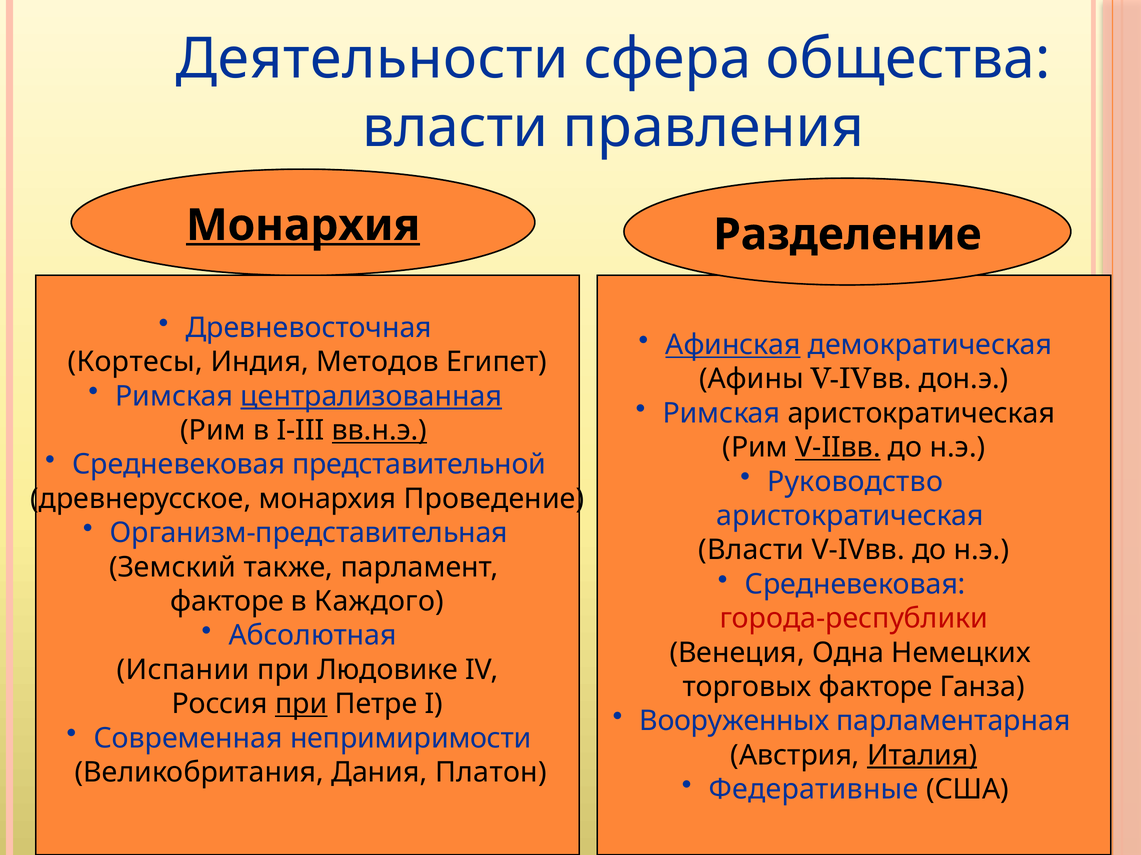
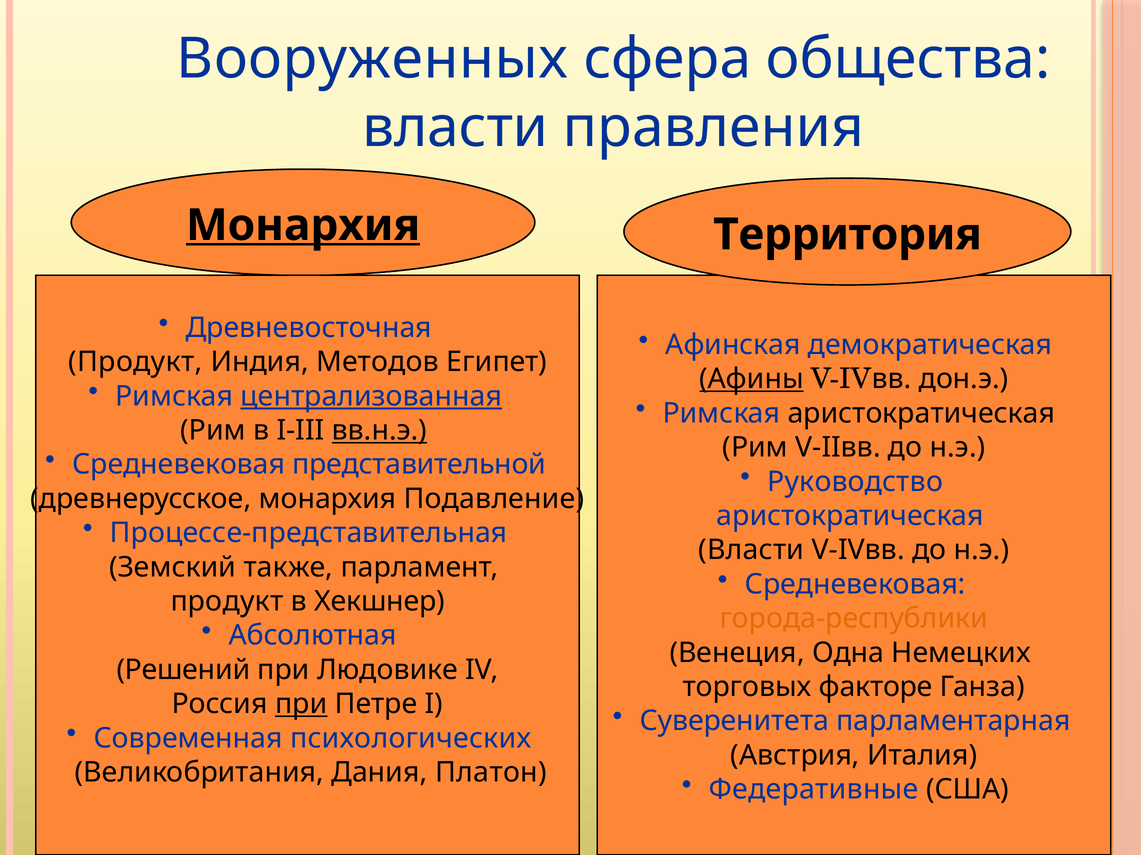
Деятельности: Деятельности -> Вооруженных
Разделение: Разделение -> Территория
Афинская underline: present -> none
Кортесы at (135, 362): Кортесы -> Продукт
Афины underline: none -> present
V-IIвв underline: present -> none
Проведение: Проведение -> Подавление
Организм-представительная: Организм-представительная -> Процессе-представительная
факторе at (227, 602): факторе -> продукт
Каждого: Каждого -> Хекшнер
города-республики colour: red -> orange
Испании: Испании -> Решений
Вооруженных: Вооруженных -> Суверенитета
непримиримости: непримиримости -> психологических
Италия underline: present -> none
